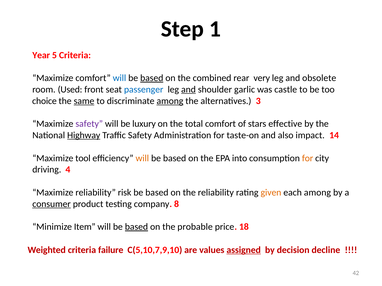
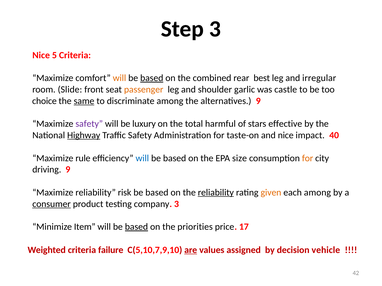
Step 1: 1 -> 3
Year at (41, 55): Year -> Nice
will at (119, 78) colour: blue -> orange
very: very -> best
obsolete: obsolete -> irregular
Used: Used -> Slide
passenger colour: blue -> orange
and at (188, 90) underline: present -> none
among at (170, 101) underline: present -> none
alternatives 3: 3 -> 9
total comfort: comfort -> harmful
and also: also -> nice
14: 14 -> 40
tool: tool -> rule
will at (142, 158) colour: orange -> blue
into: into -> size
driving 4: 4 -> 9
reliability at (216, 193) underline: none -> present
company 8: 8 -> 3
probable: probable -> priorities
18: 18 -> 17
are underline: none -> present
assigned underline: present -> none
decline: decline -> vehicle
